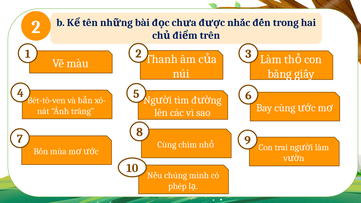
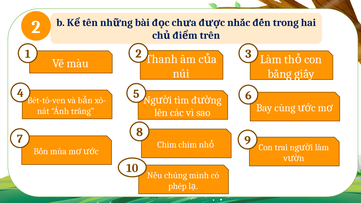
7 Cùng: Cùng -> Chim
